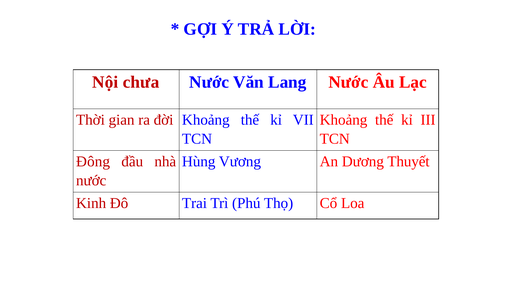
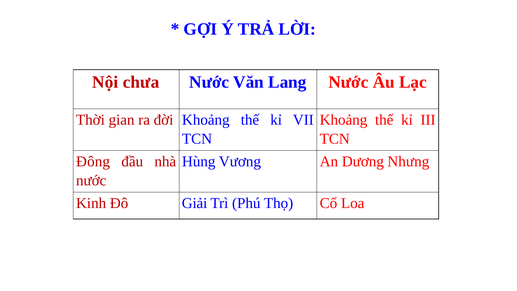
Thuyết: Thuyết -> Nhưng
Trai: Trai -> Giải
